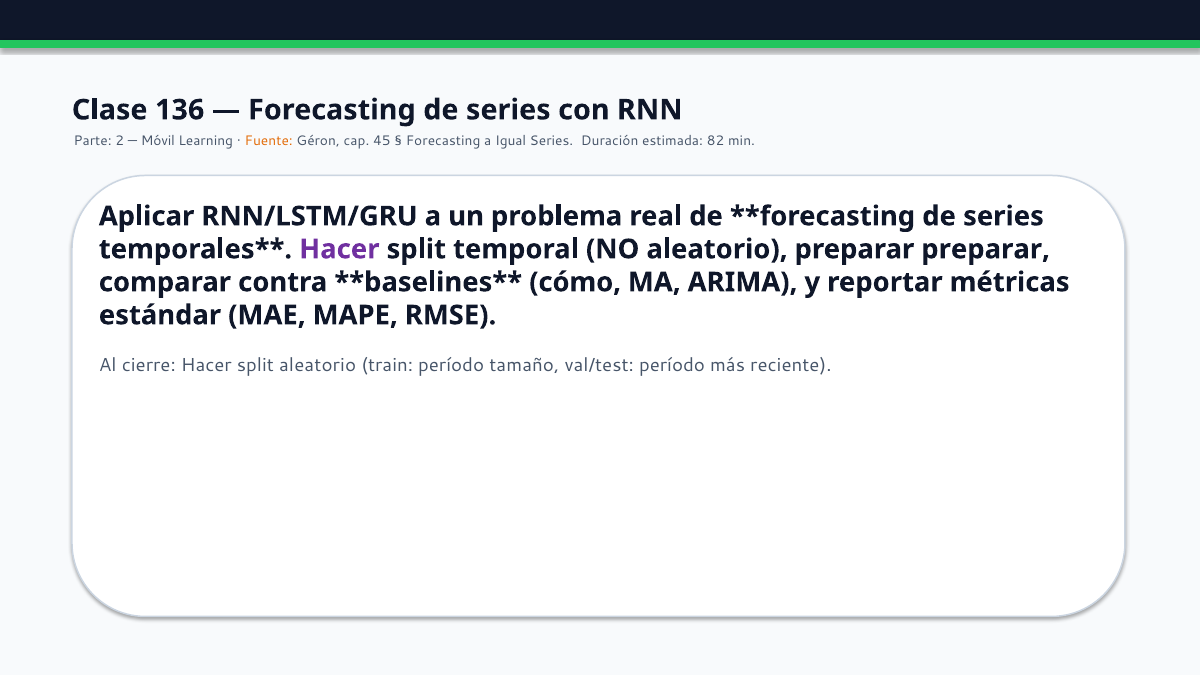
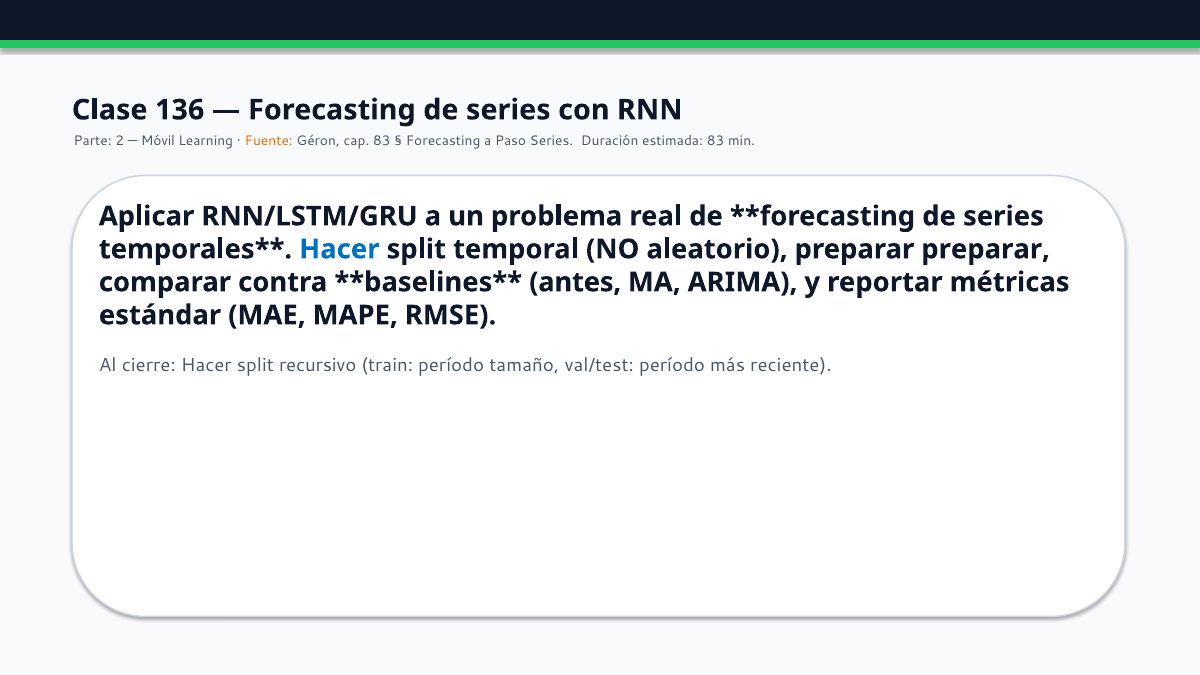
cap 45: 45 -> 83
Igual: Igual -> Paso
estimada 82: 82 -> 83
Hacer at (339, 249) colour: purple -> blue
cómo: cómo -> antes
split aleatorio: aleatorio -> recursivo
